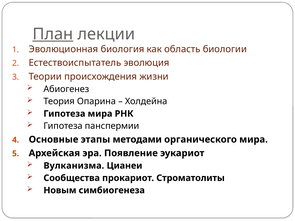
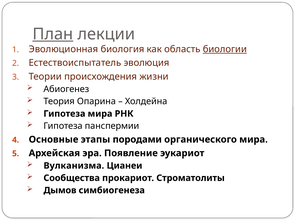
биологии underline: none -> present
методами: методами -> породами
Новым: Новым -> Дымов
